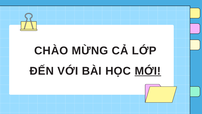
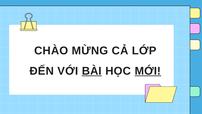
BÀI underline: none -> present
